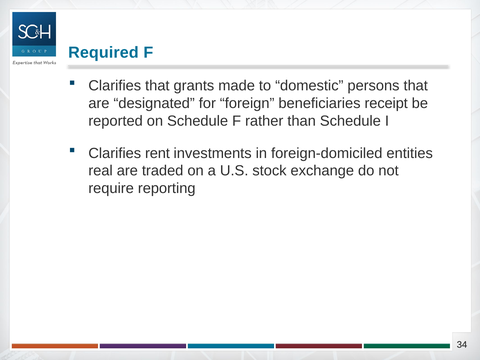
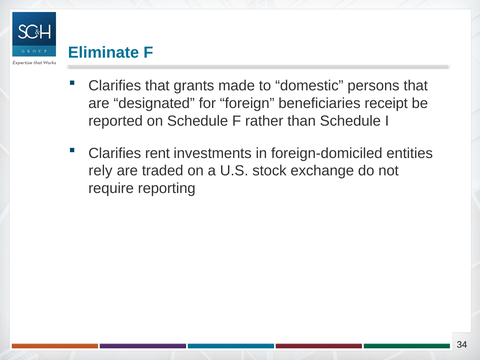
Required: Required -> Eliminate
real: real -> rely
